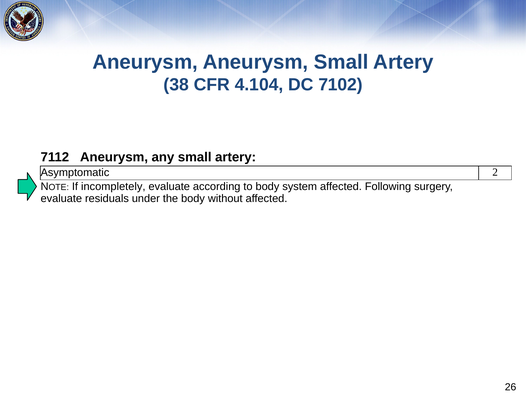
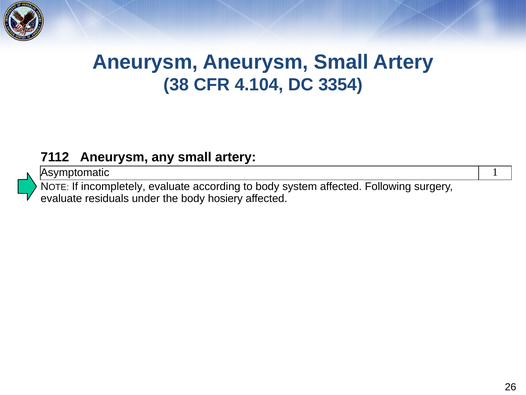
7102: 7102 -> 3354
2: 2 -> 1
without: without -> hosiery
